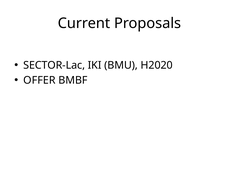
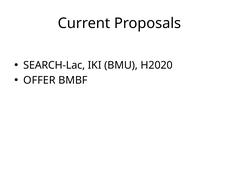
SECTOR-Lac: SECTOR-Lac -> SEARCH-Lac
